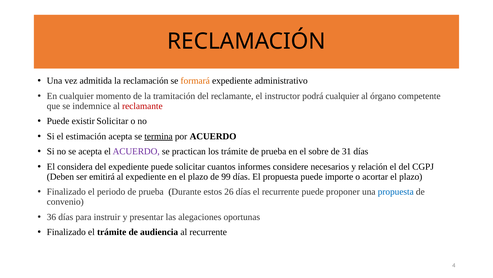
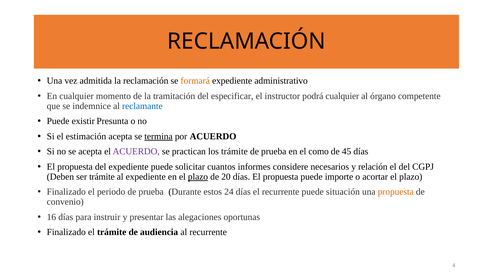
del reclamante: reclamante -> especificar
reclamante at (142, 106) colour: red -> blue
existir Solicitar: Solicitar -> Presunta
sobre: sobre -> como
31: 31 -> 45
considera at (75, 166): considera -> propuesta
ser emitirá: emitirá -> trámite
plazo at (198, 176) underline: none -> present
99: 99 -> 20
26: 26 -> 24
proponer: proponer -> situación
propuesta at (396, 191) colour: blue -> orange
36: 36 -> 16
